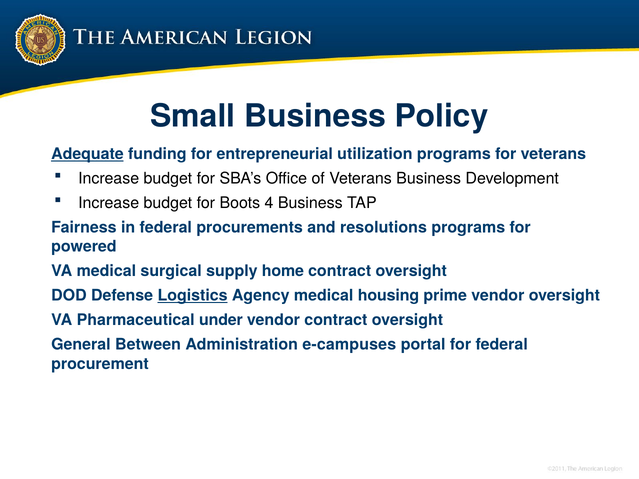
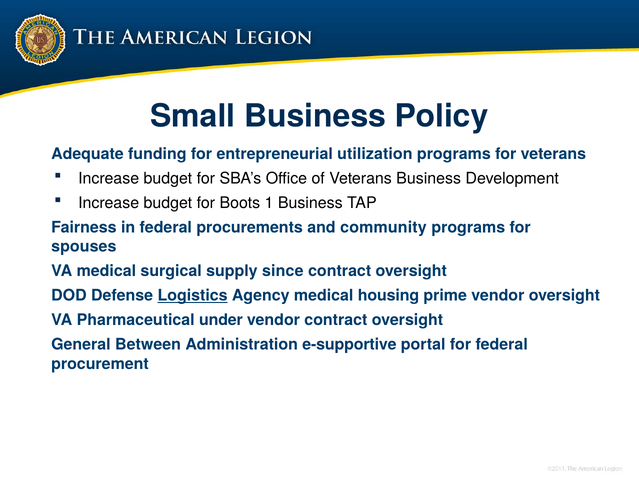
Adequate underline: present -> none
4: 4 -> 1
resolutions: resolutions -> community
powered: powered -> spouses
home: home -> since
e-campuses: e-campuses -> e-supportive
